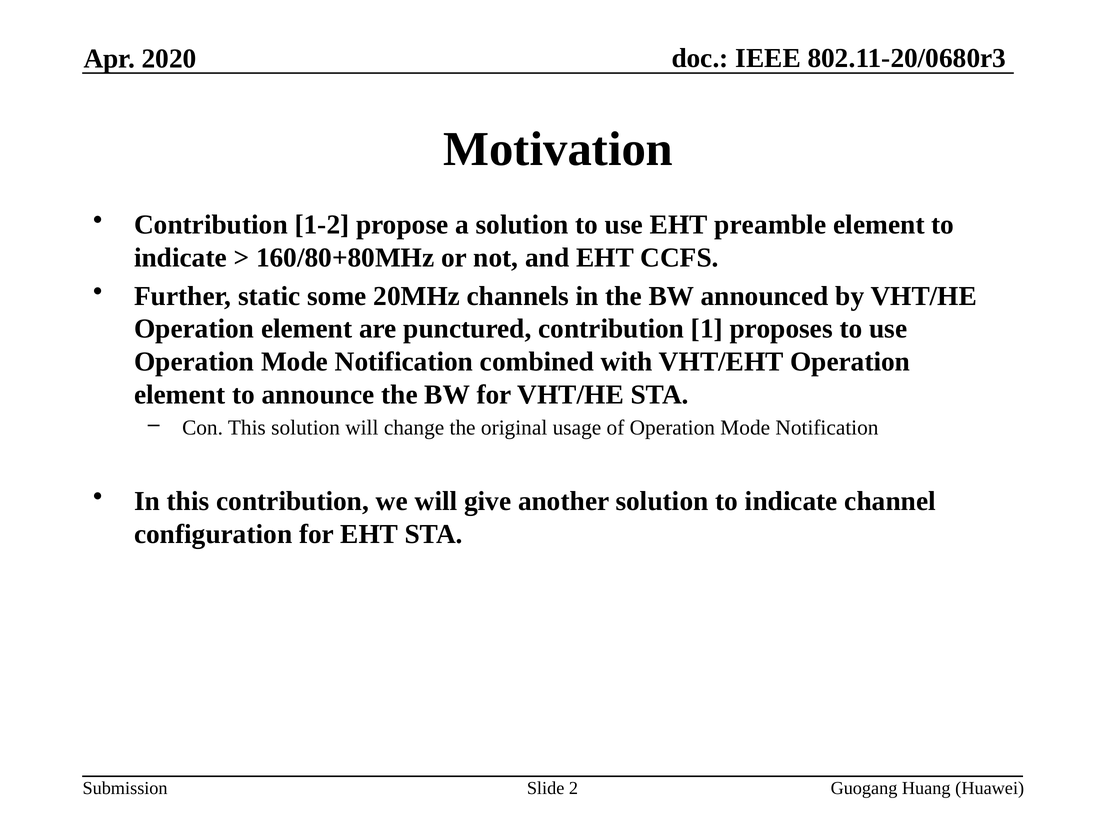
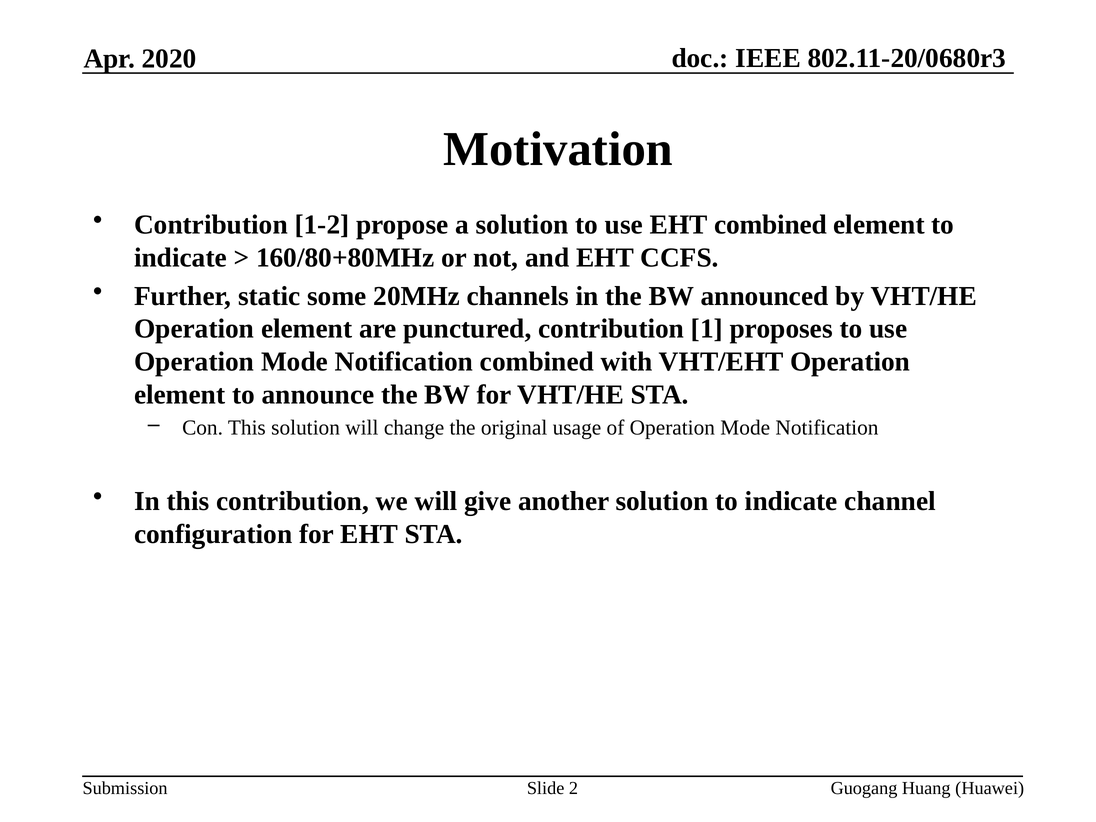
EHT preamble: preamble -> combined
